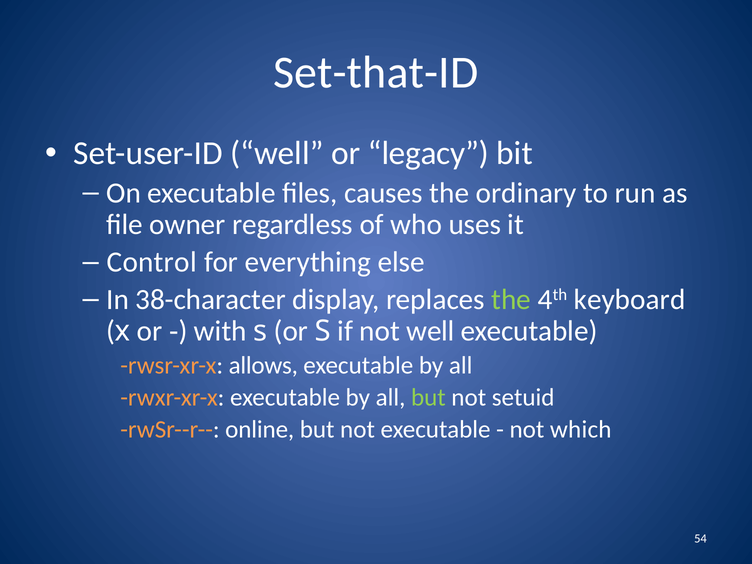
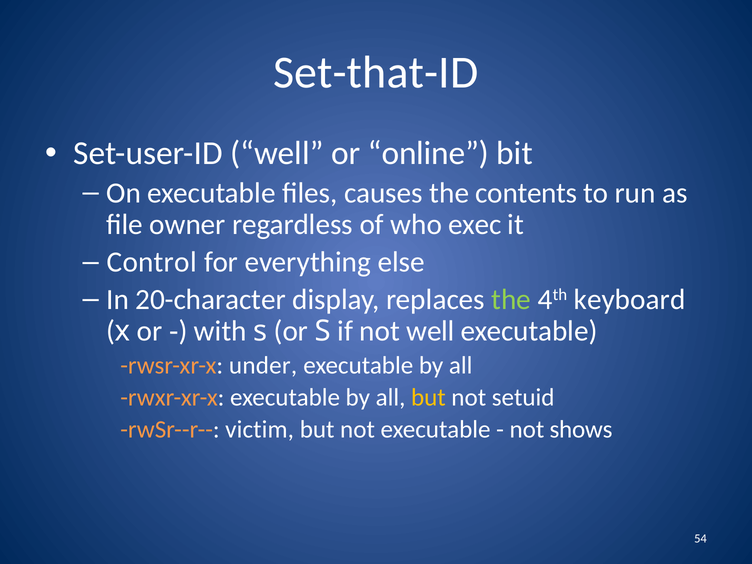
legacy: legacy -> online
ordinary: ordinary -> contents
uses: uses -> exec
38-character: 38-character -> 20-character
allows: allows -> under
but at (428, 397) colour: light green -> yellow
online: online -> victim
which: which -> shows
